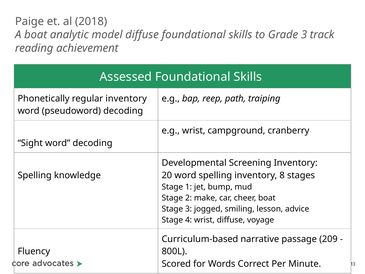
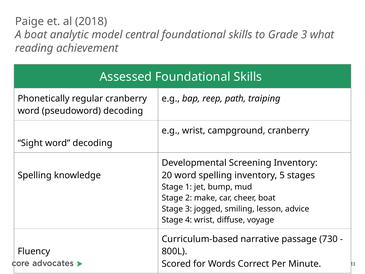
model diffuse: diffuse -> central
track: track -> what
regular inventory: inventory -> cranberry
8: 8 -> 5
209: 209 -> 730
